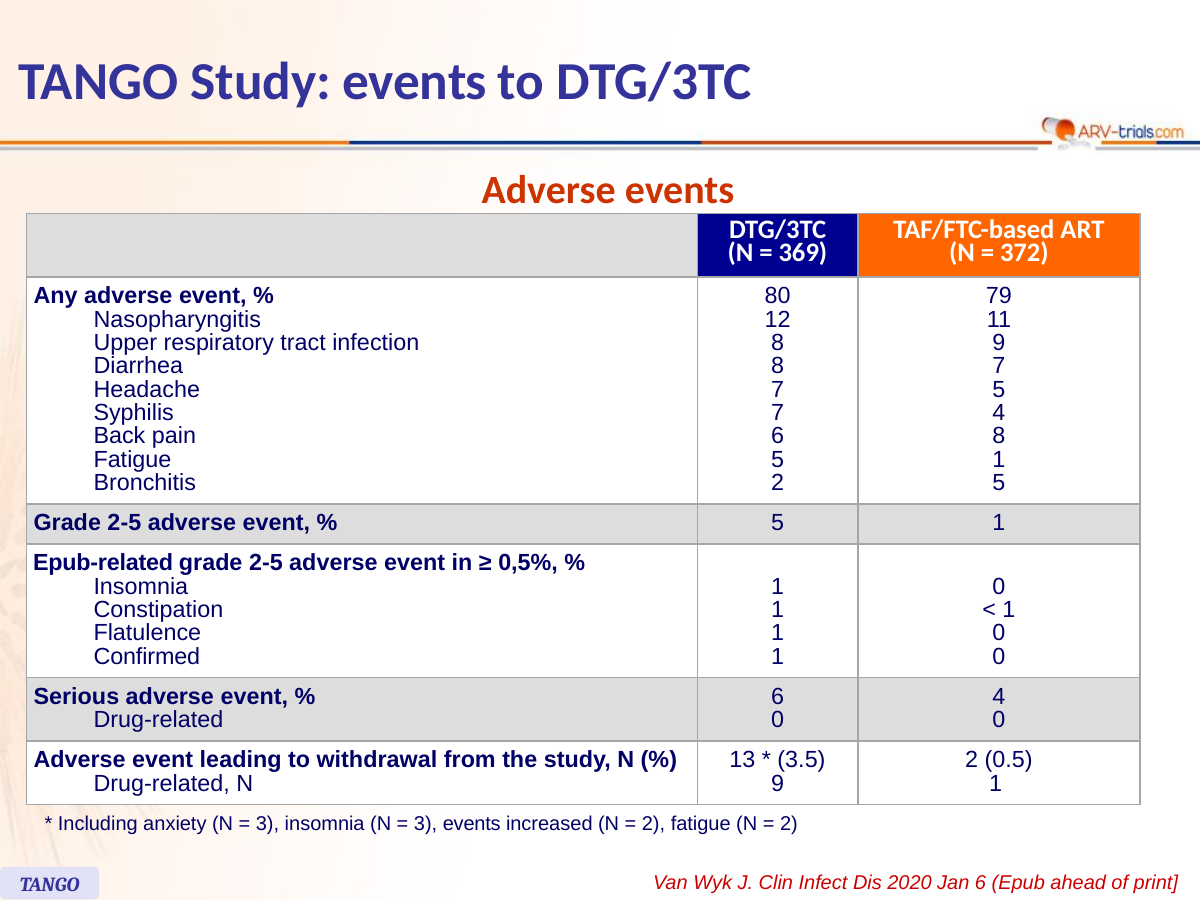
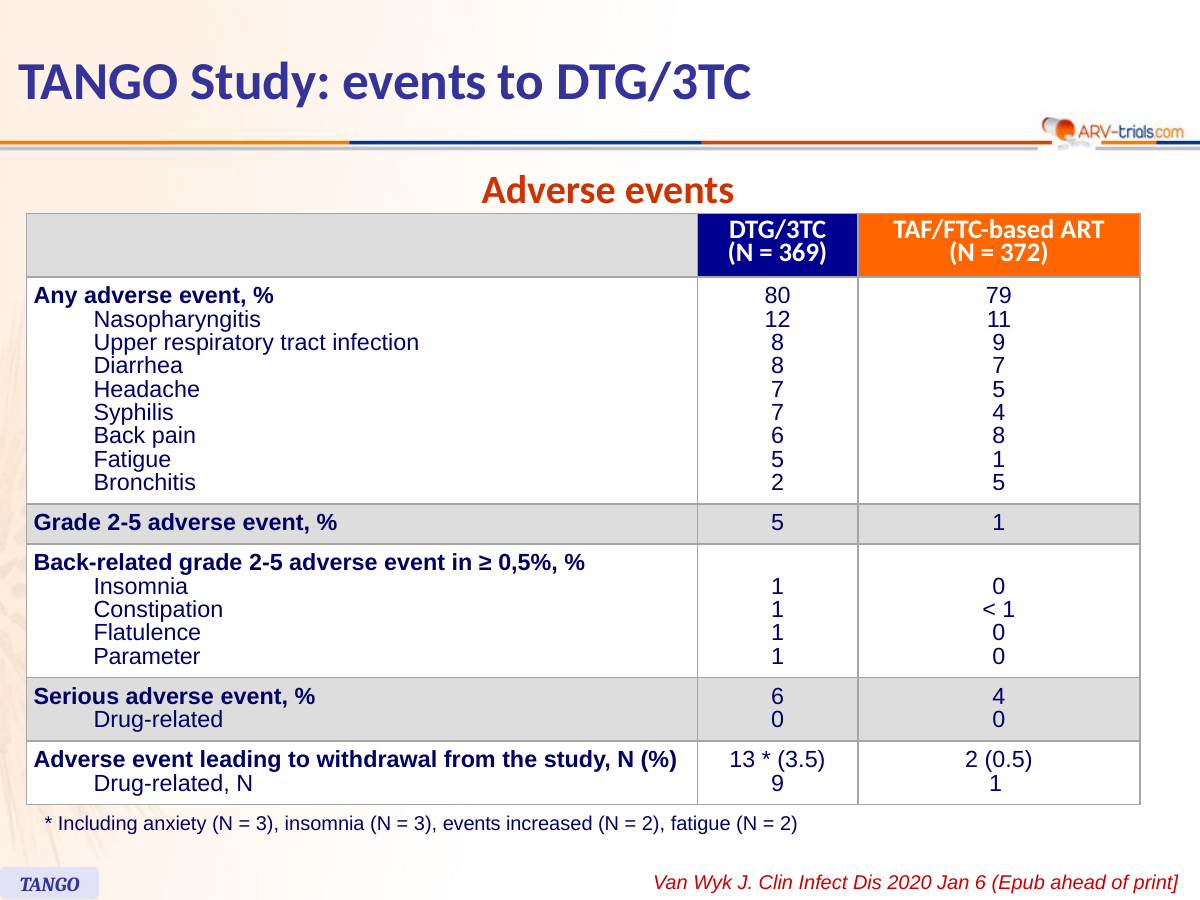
Epub-related: Epub-related -> Back-related
Confirmed: Confirmed -> Parameter
